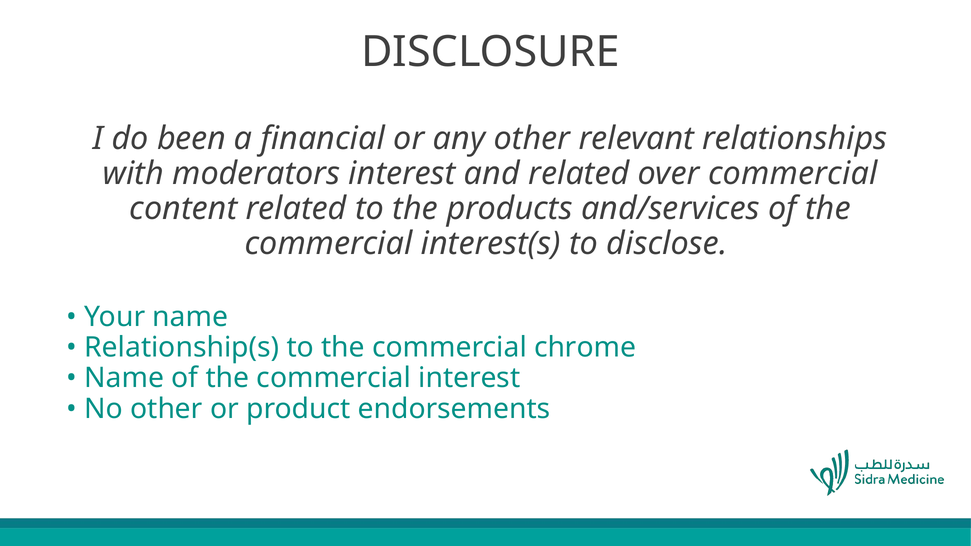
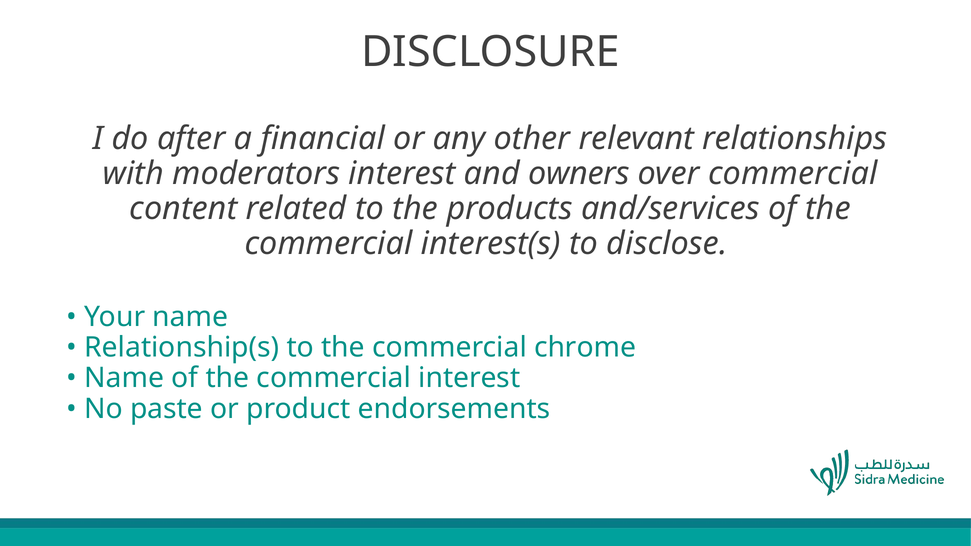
been: been -> after
and related: related -> owners
No other: other -> paste
